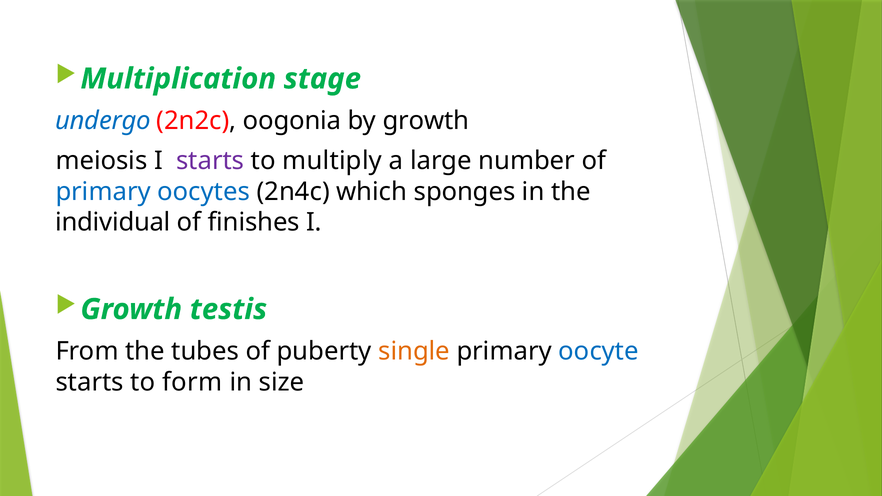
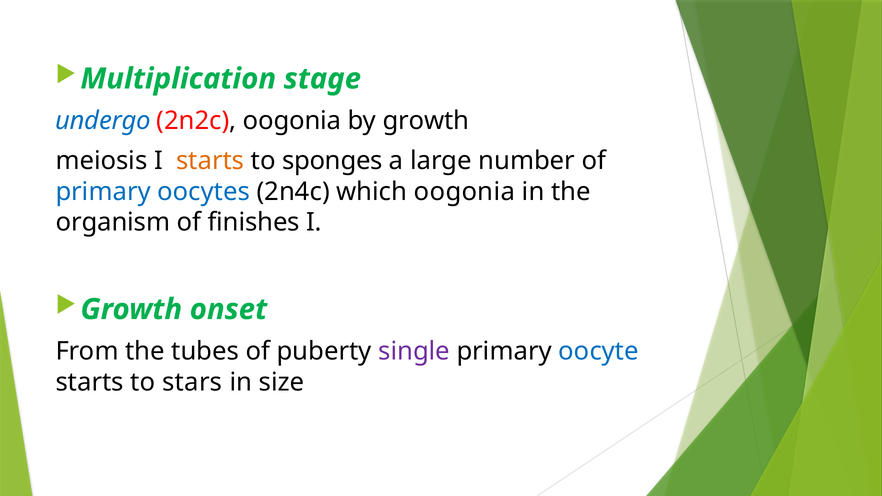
starts at (210, 161) colour: purple -> orange
multiply: multiply -> sponges
which sponges: sponges -> oogonia
individual: individual -> organism
testis: testis -> onset
single colour: orange -> purple
form: form -> stars
